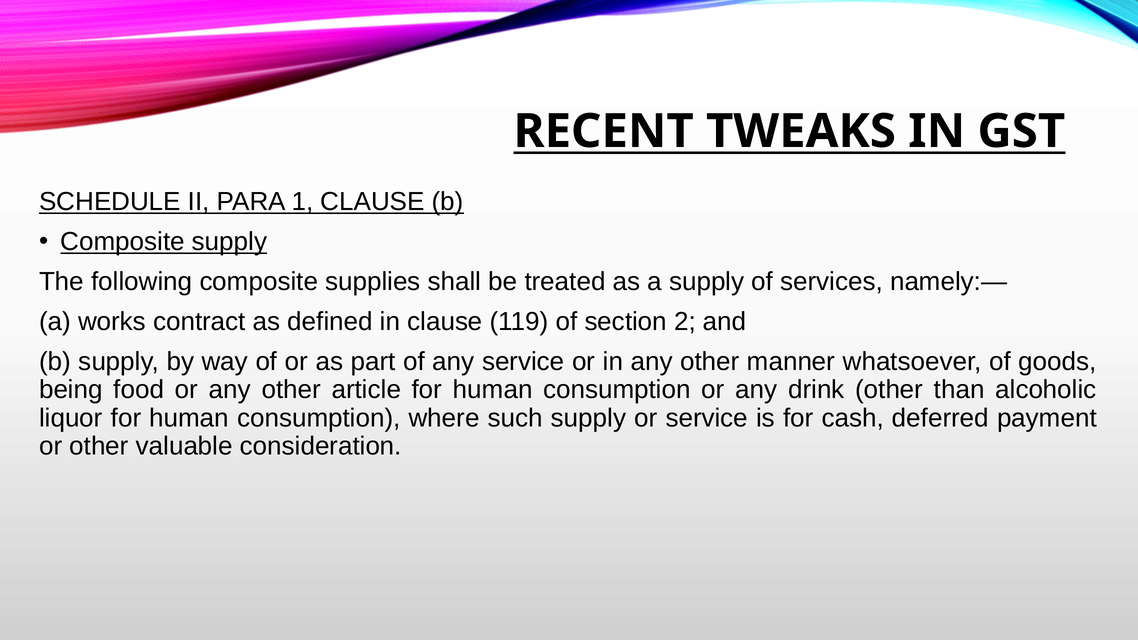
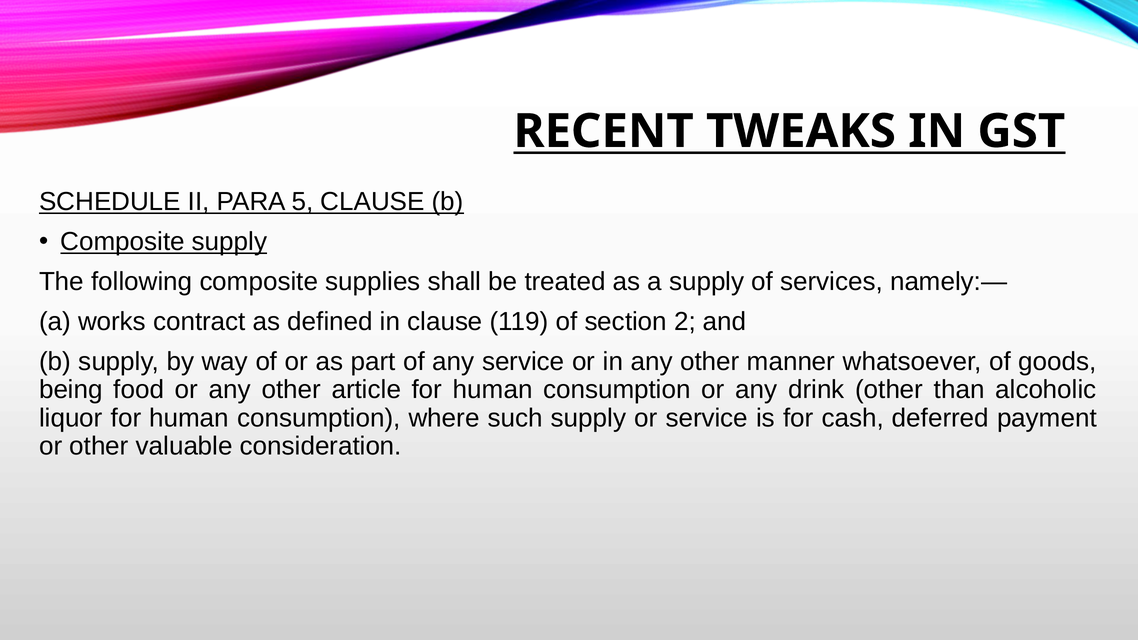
1: 1 -> 5
